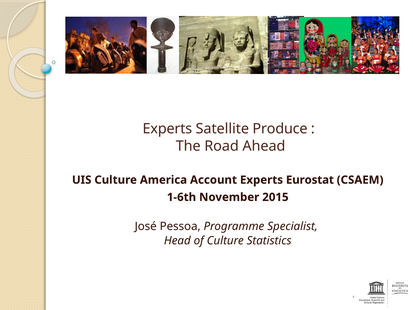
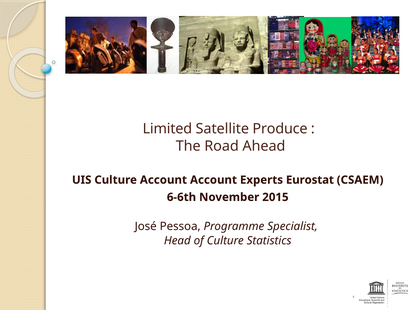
Experts at (167, 129): Experts -> Limited
Culture America: America -> Account
1-6th: 1-6th -> 6-6th
